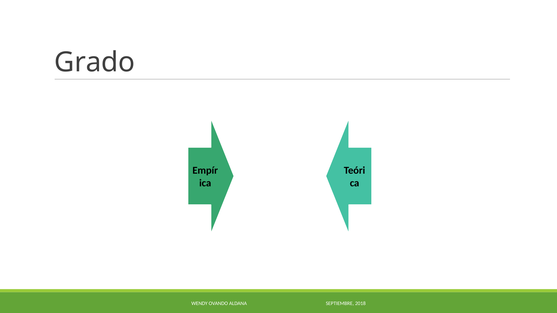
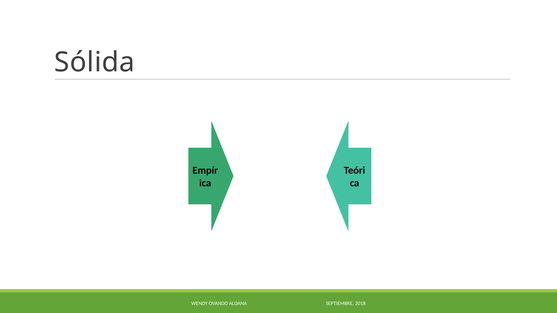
Grado: Grado -> Sólida
